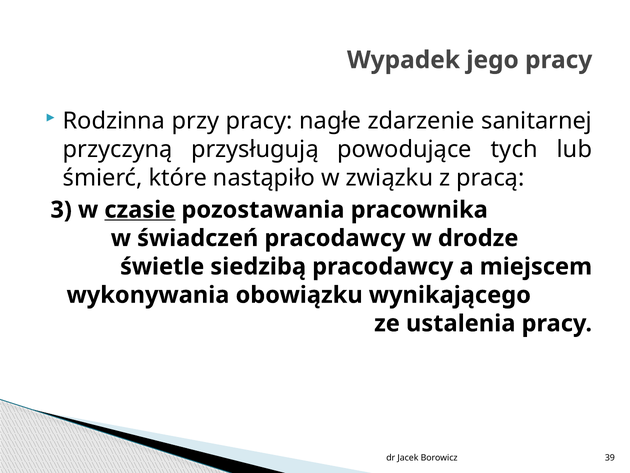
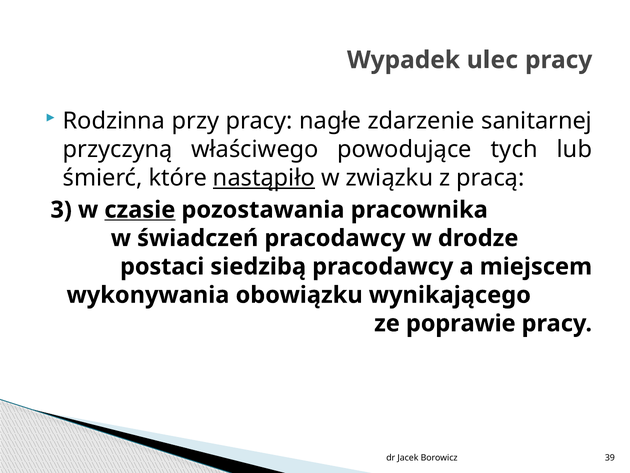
jego: jego -> ulec
przysługują: przysługują -> właściwego
nastąpiło underline: none -> present
świetle: świetle -> postaci
ustalenia: ustalenia -> poprawie
